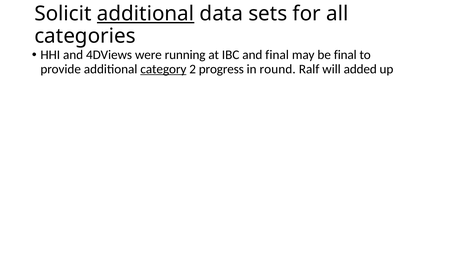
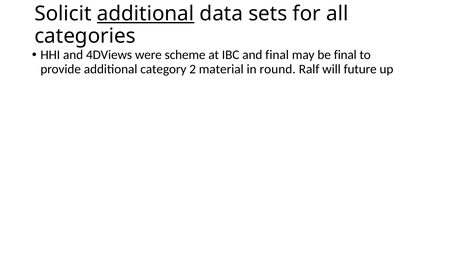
running: running -> scheme
category underline: present -> none
progress: progress -> material
added: added -> future
